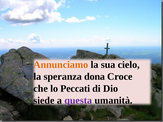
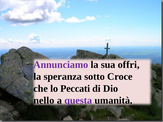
Annunciamo colour: orange -> purple
cielo: cielo -> offri
dona: dona -> sotto
siede: siede -> nello
